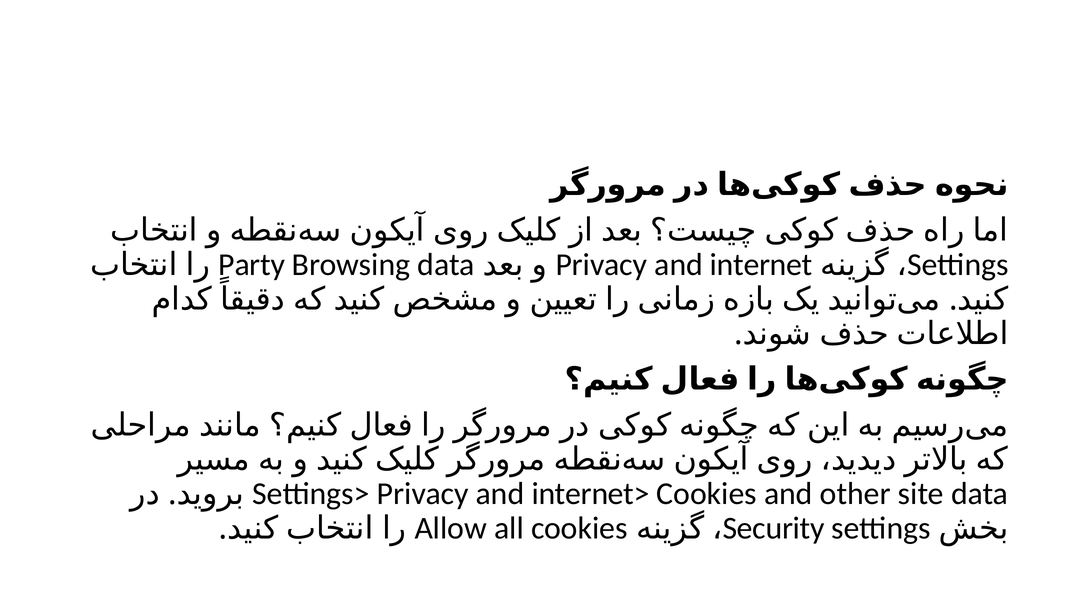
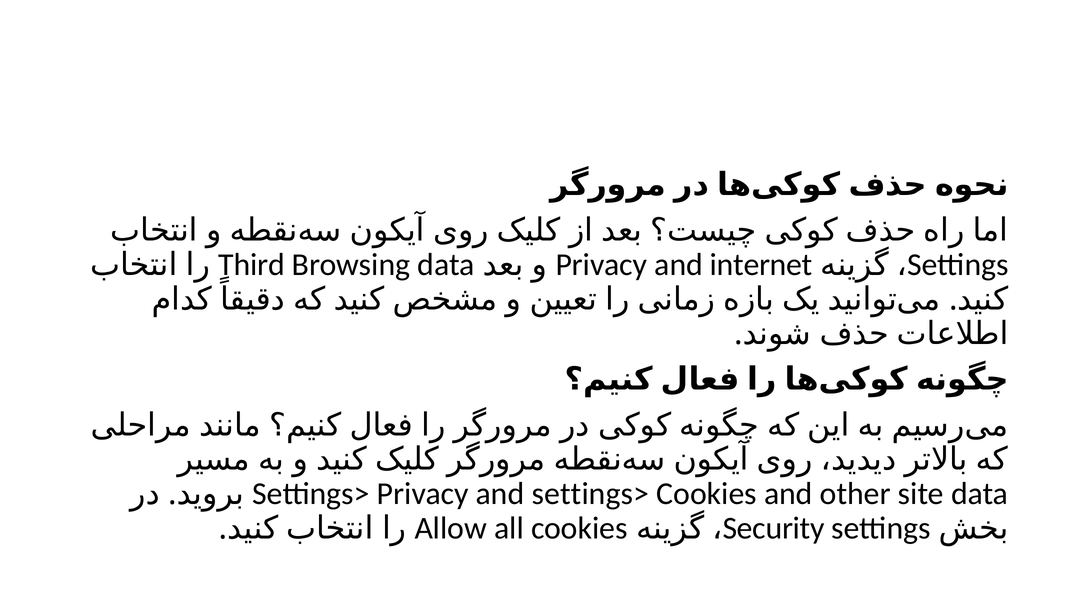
Party: Party -> Third
and internet>: internet> -> settings>
